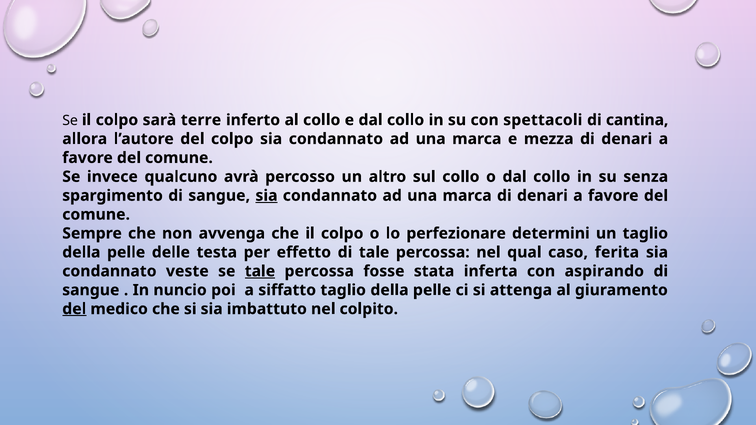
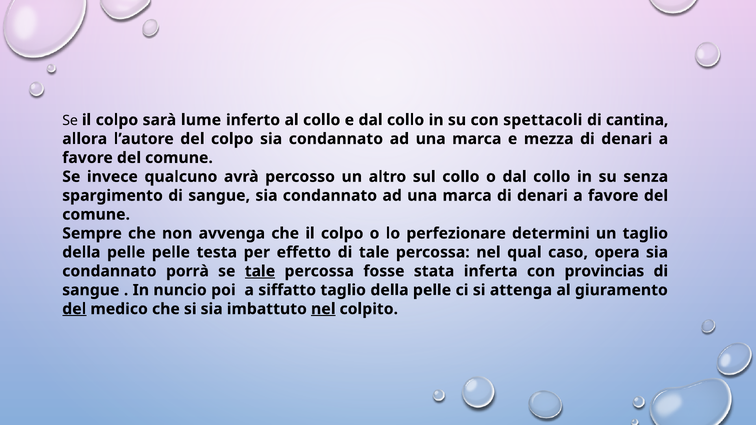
terre: terre -> lume
sia at (266, 196) underline: present -> none
pelle delle: delle -> pelle
ferita: ferita -> opera
veste: veste -> porrà
aspirando: aspirando -> provincias
nel at (323, 309) underline: none -> present
